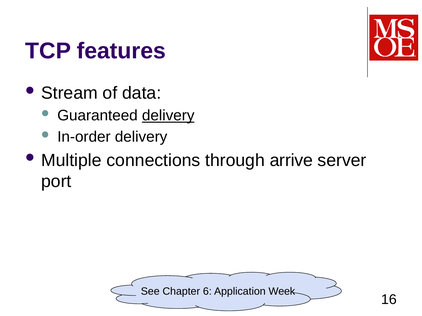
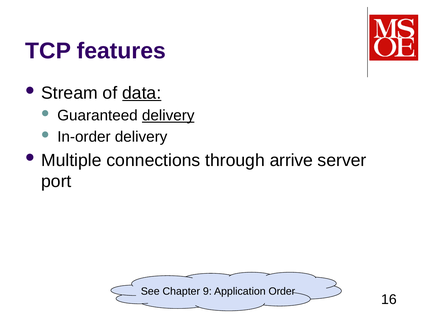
data underline: none -> present
6: 6 -> 9
Week: Week -> Order
